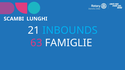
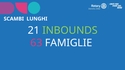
INBOUNDS colour: light blue -> light green
